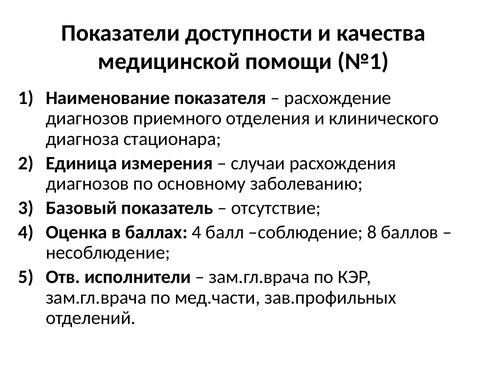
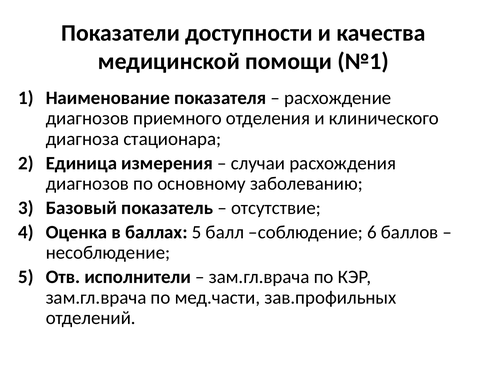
баллах 4: 4 -> 5
8: 8 -> 6
